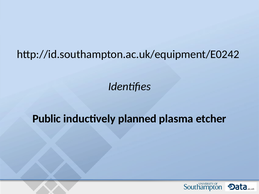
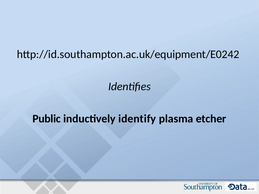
planned: planned -> identify
